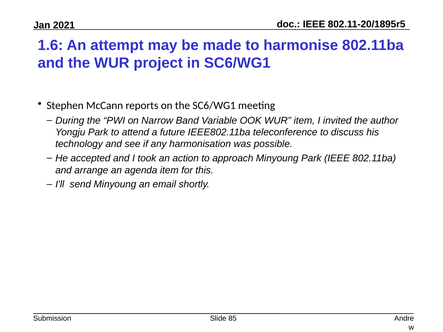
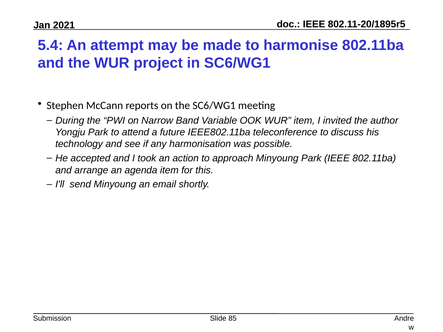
1.6: 1.6 -> 5.4
